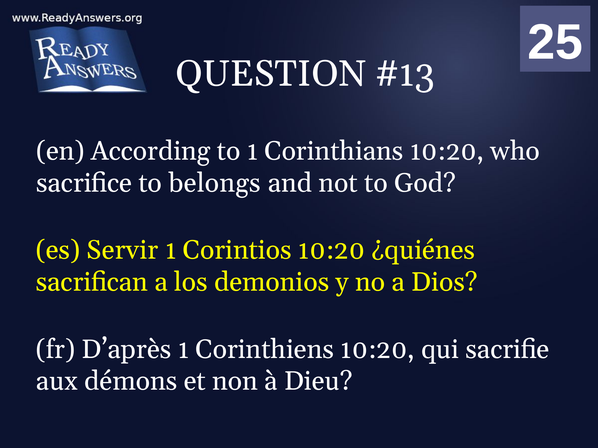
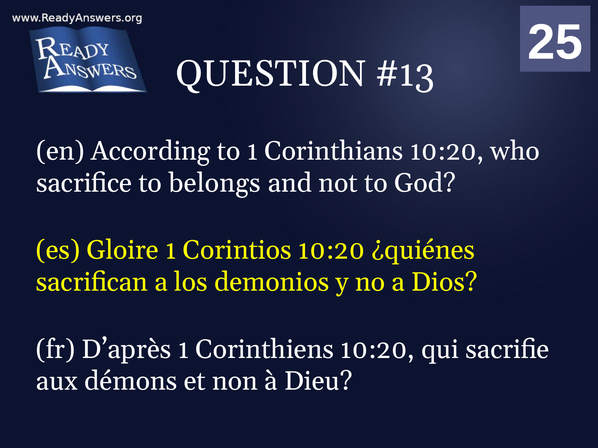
Servir: Servir -> Gloire
